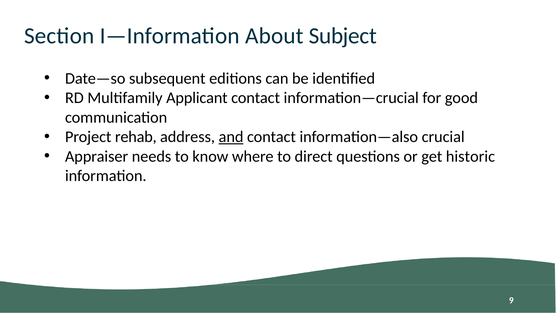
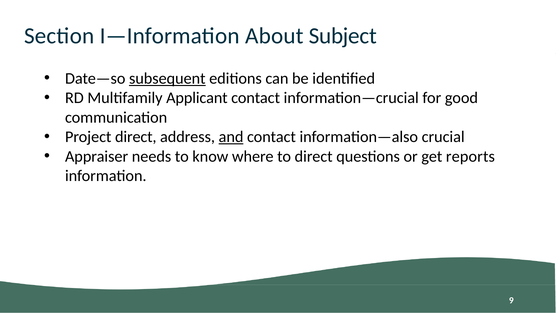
subsequent underline: none -> present
Project rehab: rehab -> direct
historic: historic -> reports
